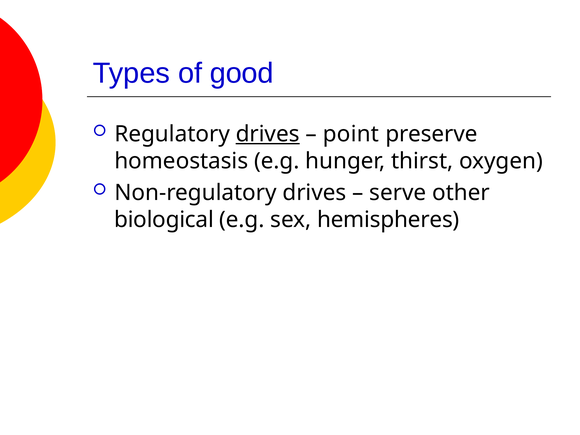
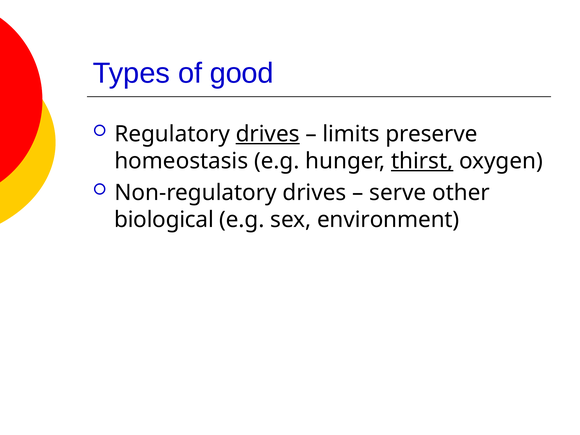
point: point -> limits
thirst underline: none -> present
hemispheres: hemispheres -> environment
